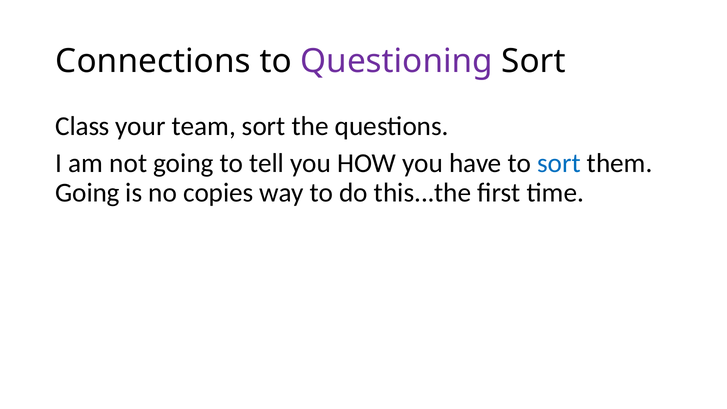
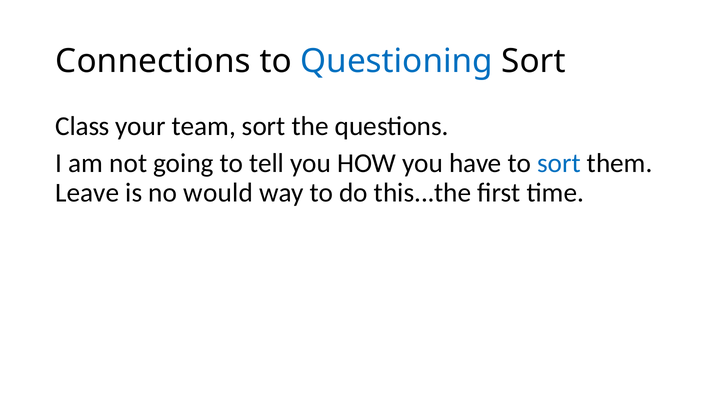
Questioning colour: purple -> blue
Going at (87, 193): Going -> Leave
copies: copies -> would
